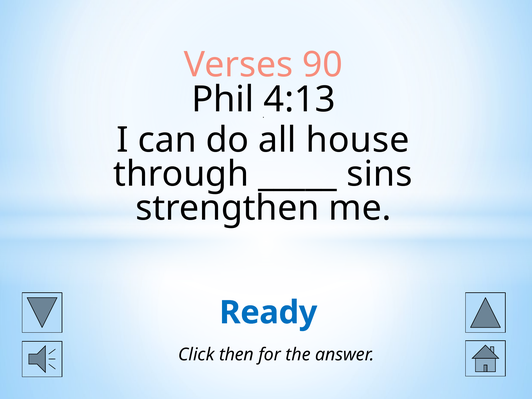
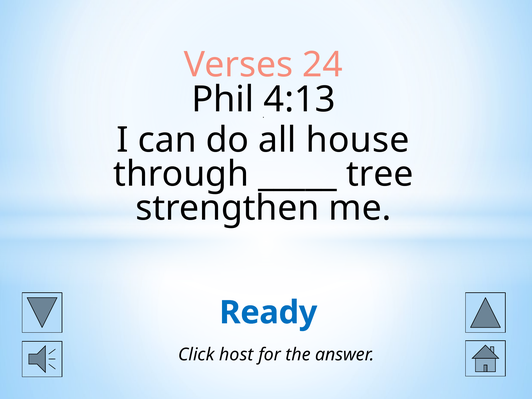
90: 90 -> 24
sins: sins -> tree
then: then -> host
